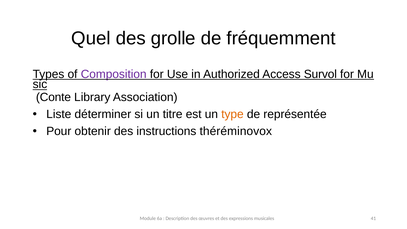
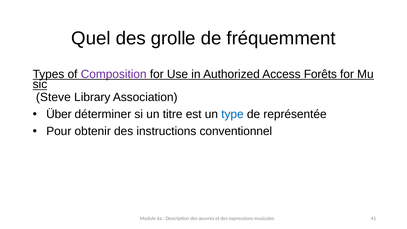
Survol: Survol -> Forêts
Conte: Conte -> Steve
Liste: Liste -> Über
type colour: orange -> blue
théréminovox: théréminovox -> conventionnel
